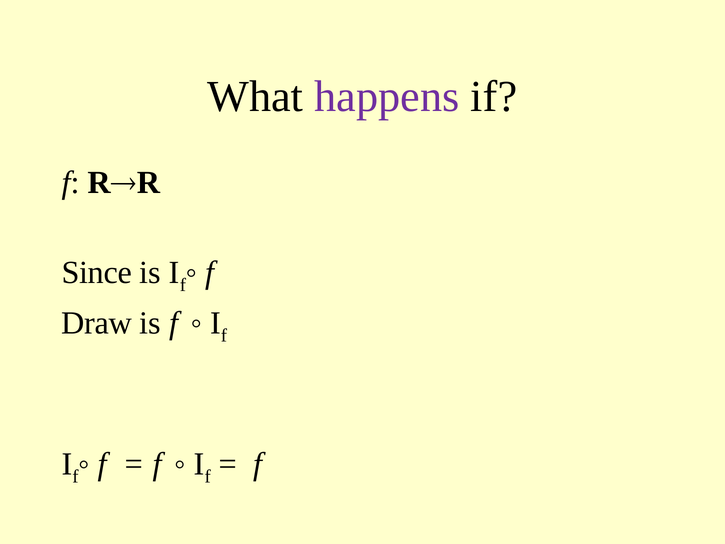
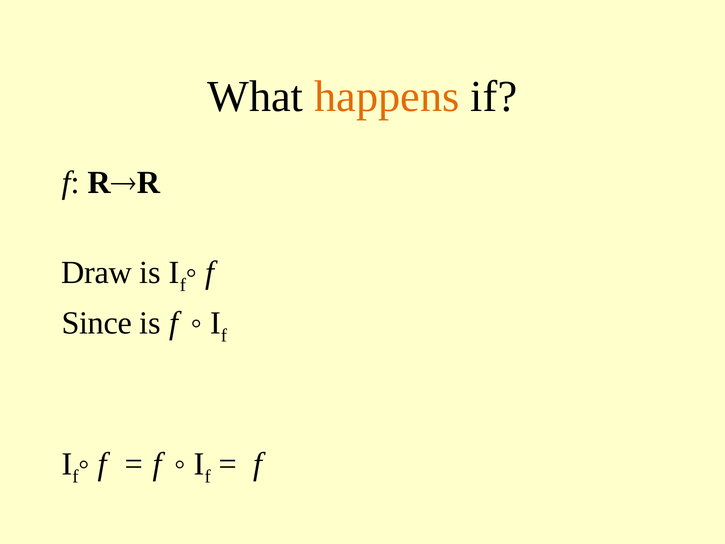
happens colour: purple -> orange
Since: Since -> Draw
Draw: Draw -> Since
